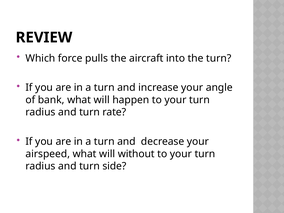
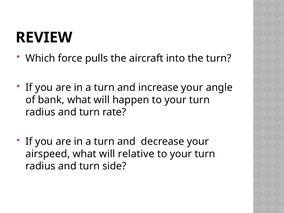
without: without -> relative
